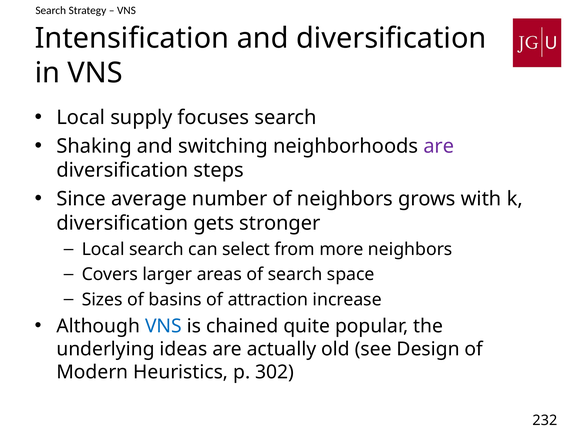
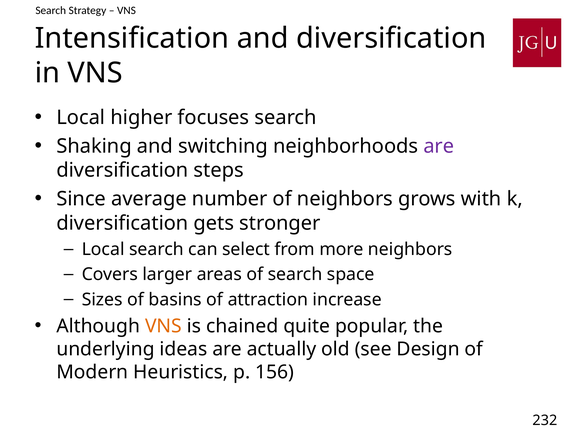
supply: supply -> higher
VNS at (163, 326) colour: blue -> orange
302: 302 -> 156
